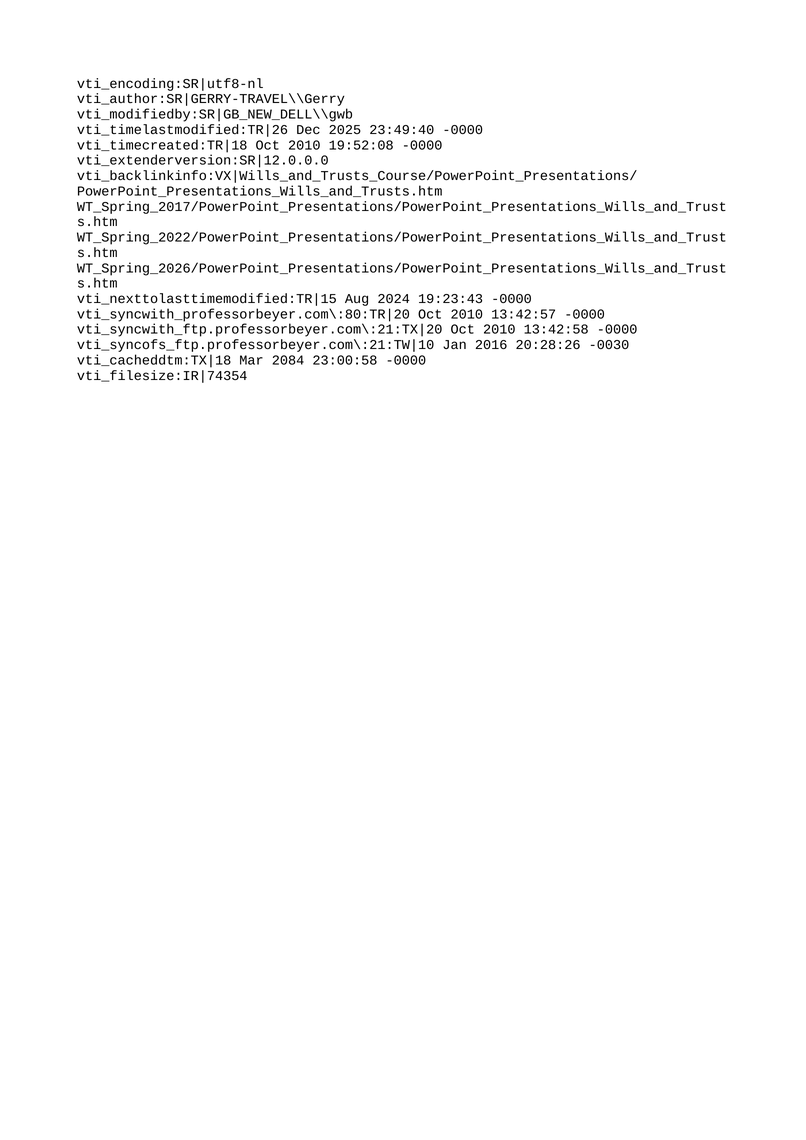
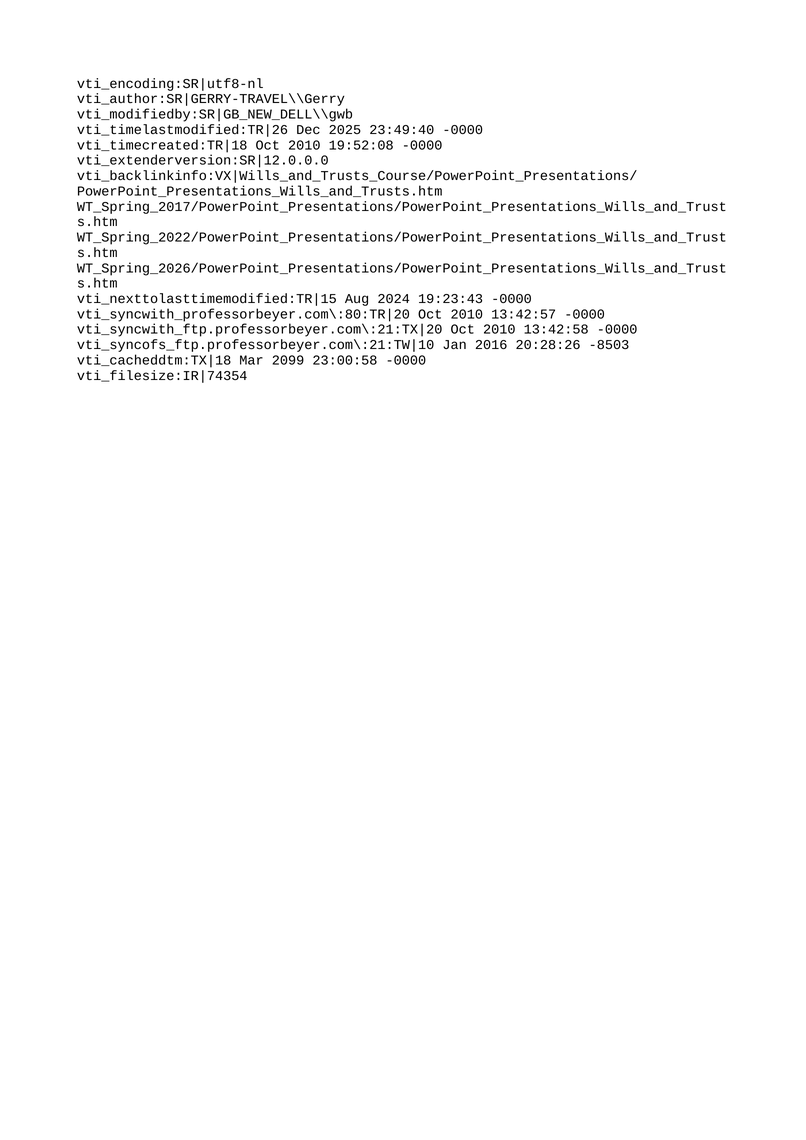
-0030: -0030 -> -8503
2084: 2084 -> 2099
